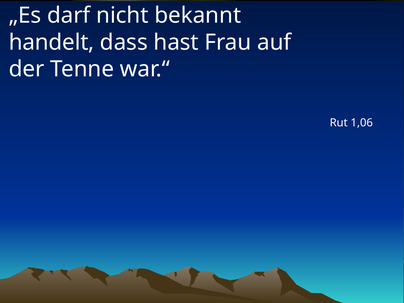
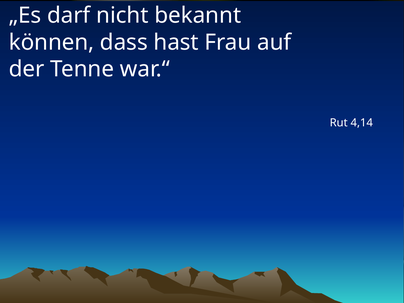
handelt: handelt -> können
1,06: 1,06 -> 4,14
